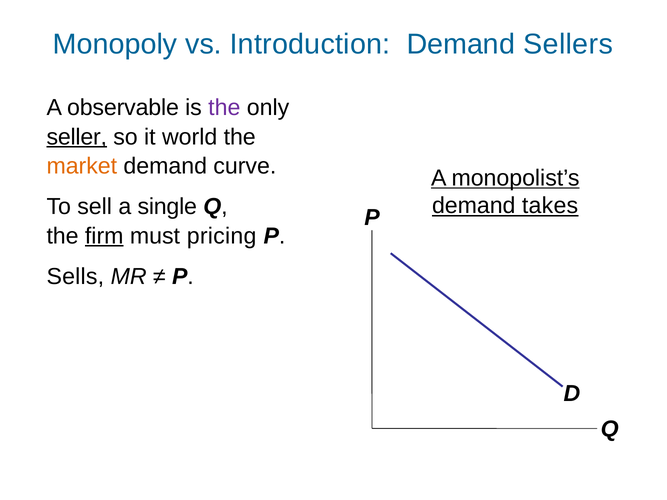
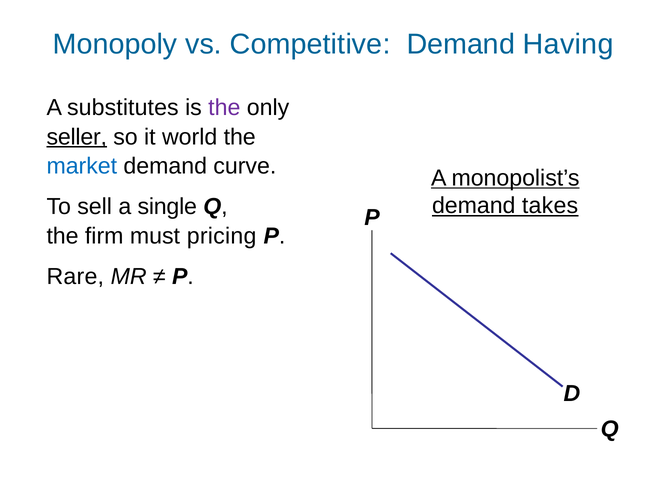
Introduction: Introduction -> Competitive
Sellers: Sellers -> Having
observable: observable -> substitutes
market colour: orange -> blue
firm underline: present -> none
Sells: Sells -> Rare
